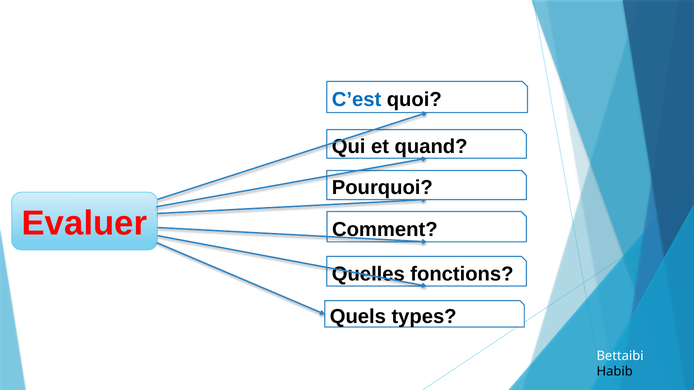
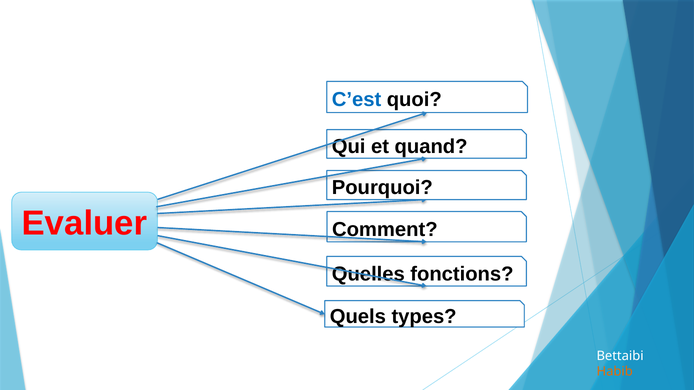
Habib colour: black -> orange
